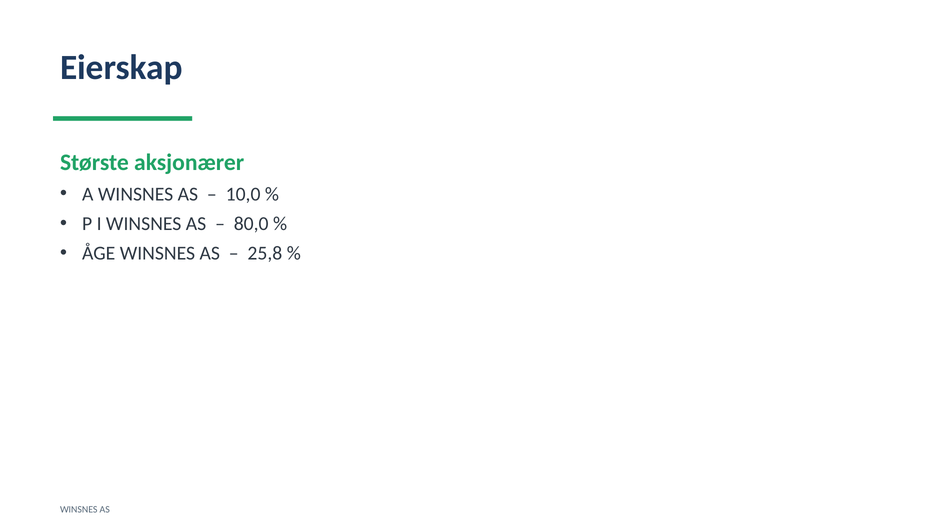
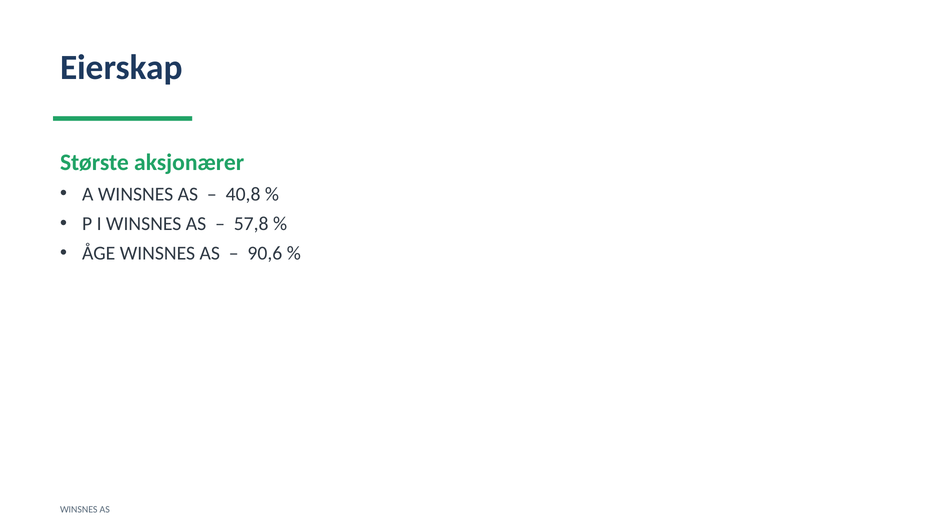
10,0: 10,0 -> 40,8
80,0: 80,0 -> 57,8
25,8: 25,8 -> 90,6
